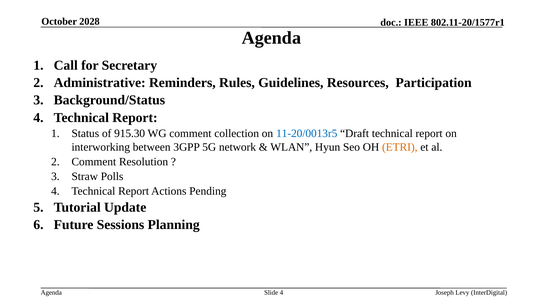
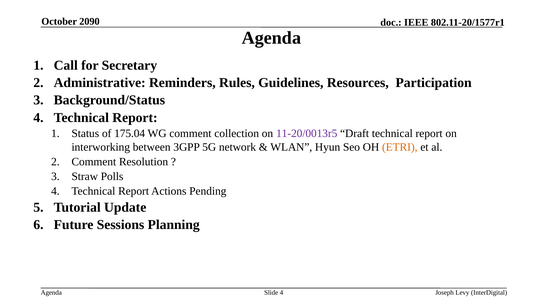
2028: 2028 -> 2090
915.30: 915.30 -> 175.04
11-20/0013r5 colour: blue -> purple
